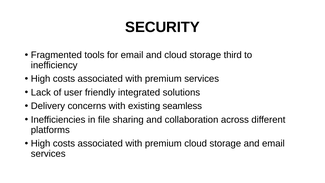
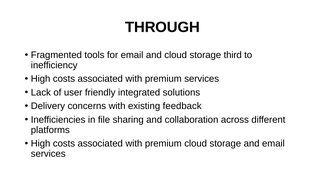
SECURITY: SECURITY -> THROUGH
seamless: seamless -> feedback
